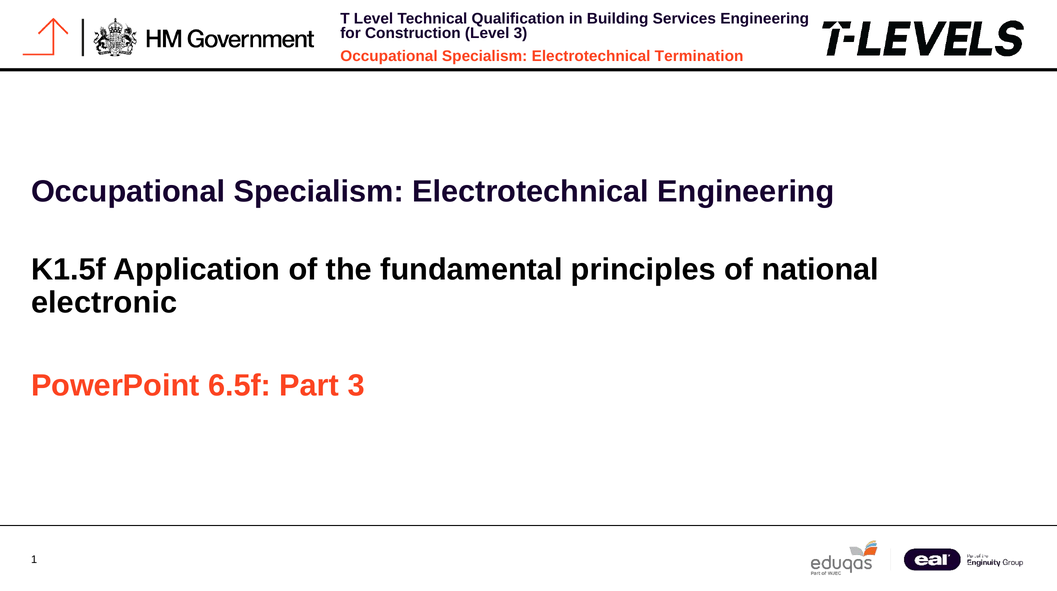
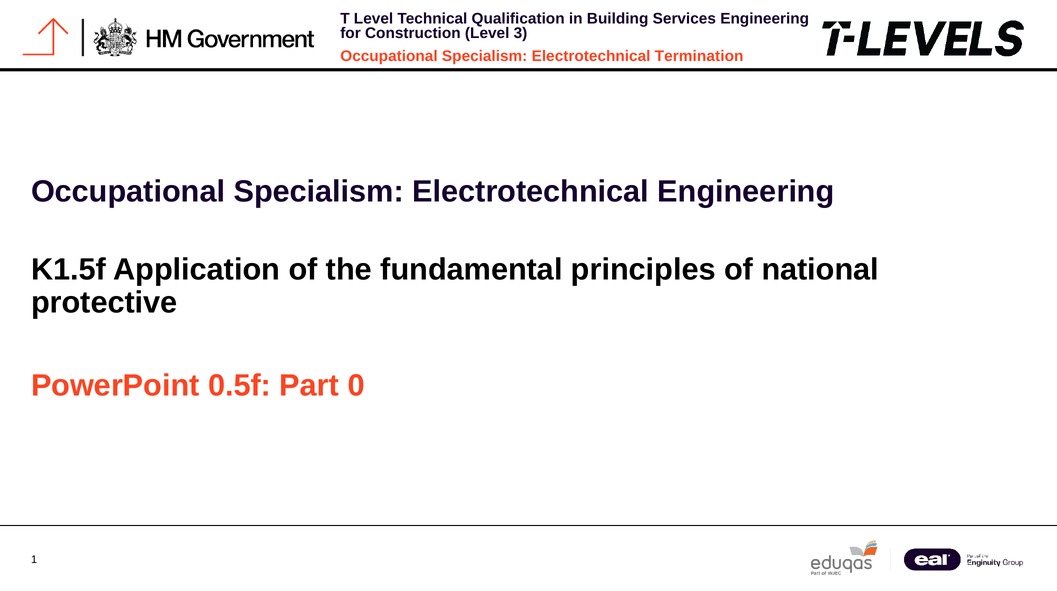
electronic: electronic -> protective
6.5f: 6.5f -> 0.5f
Part 3: 3 -> 0
